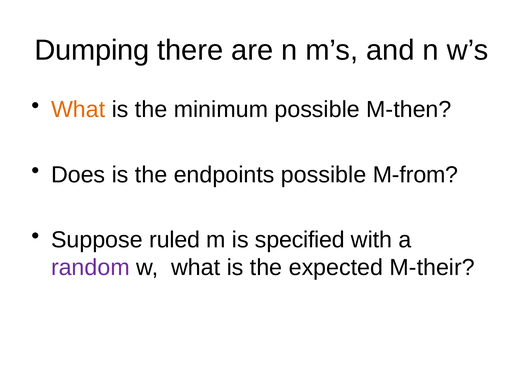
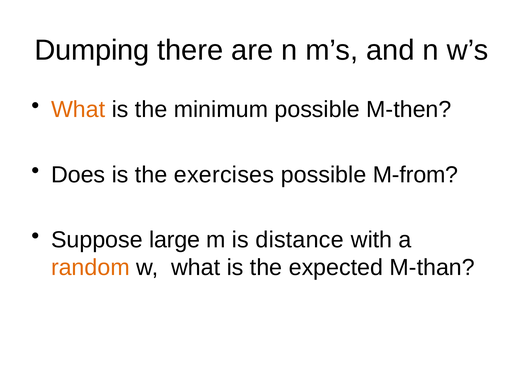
endpoints: endpoints -> exercises
ruled: ruled -> large
specified: specified -> distance
random colour: purple -> orange
M-their: M-their -> M-than
